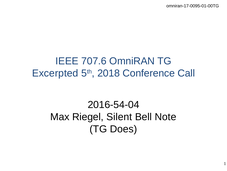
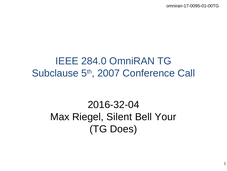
707.6: 707.6 -> 284.0
Excerpted: Excerpted -> Subclause
2018: 2018 -> 2007
2016-54-04: 2016-54-04 -> 2016-32-04
Note: Note -> Your
